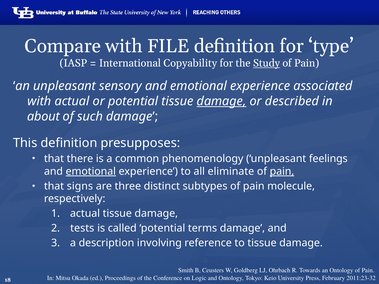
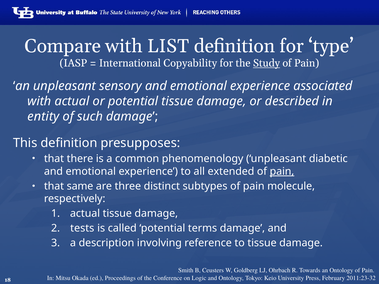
FILE: FILE -> LIST
damage at (221, 101) underline: present -> none
about: about -> entity
feelings: feelings -> diabetic
emotional at (91, 172) underline: present -> none
eliminate: eliminate -> extended
signs: signs -> same
